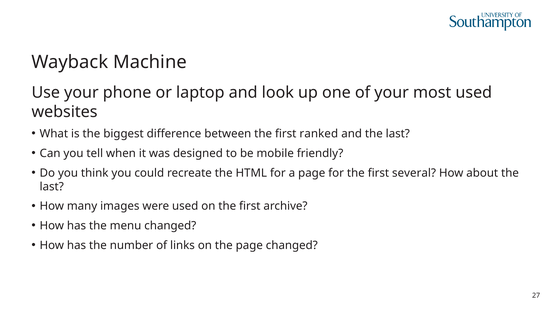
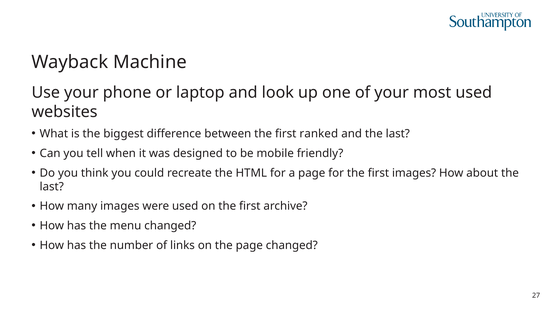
first several: several -> images
